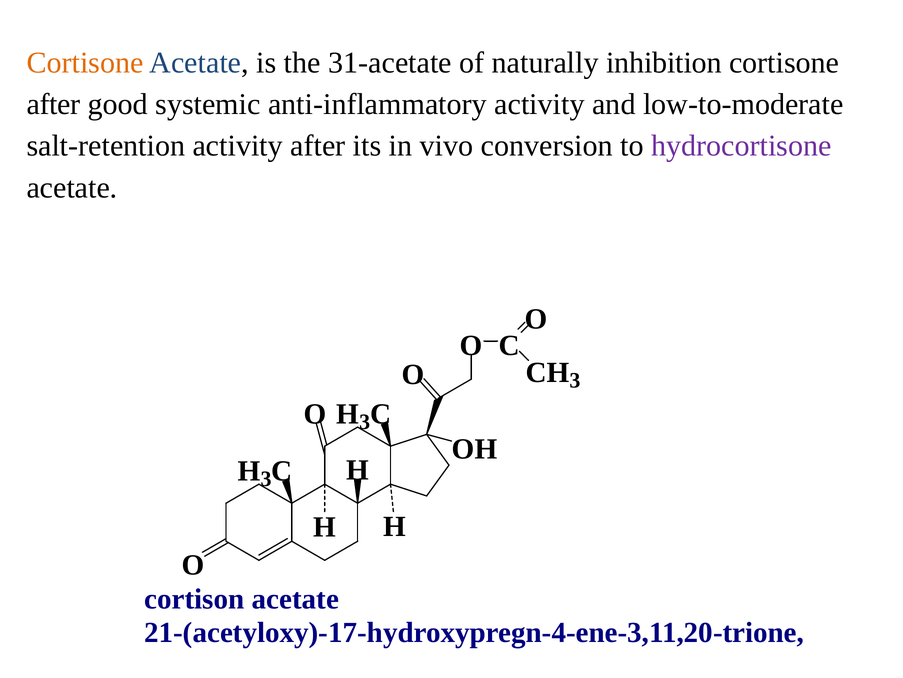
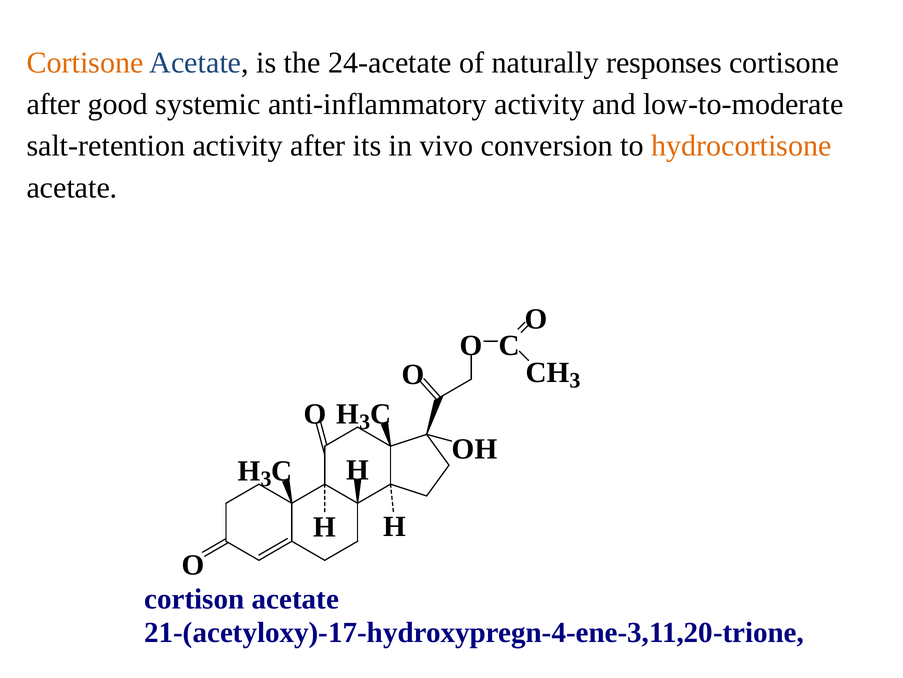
31-acetate: 31-acetate -> 24-acetate
inhibition: inhibition -> responses
hydrocortisone colour: purple -> orange
